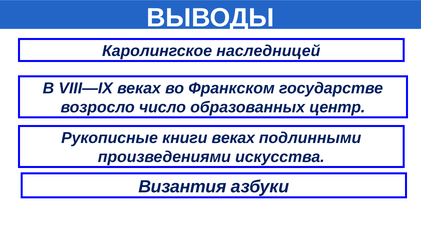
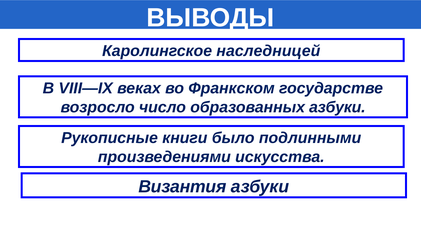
образованных центр: центр -> азбуки
книги веках: веках -> было
